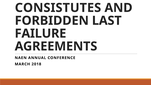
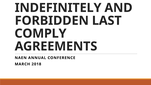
CONSISTUTES: CONSISTUTES -> INDEFINITELY
FAILURE: FAILURE -> COMPLY
